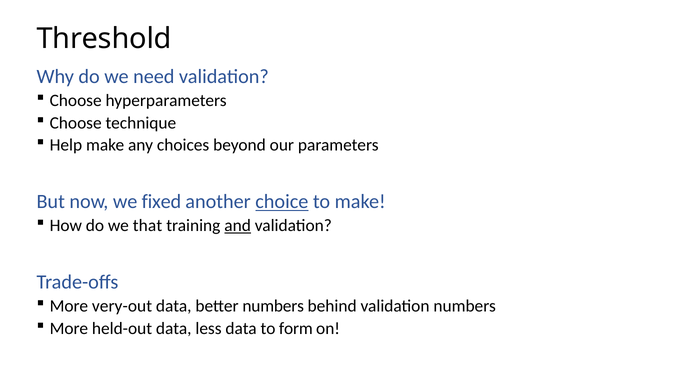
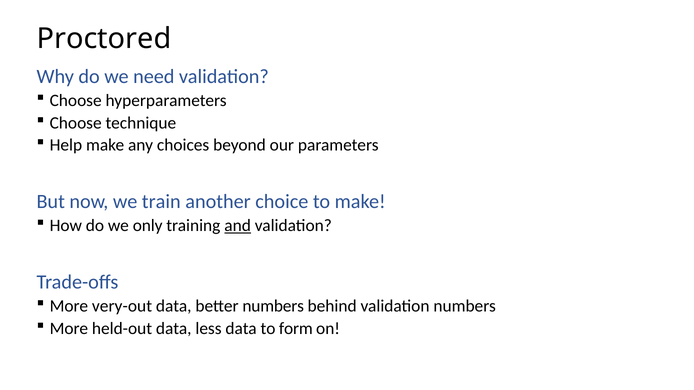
Threshold: Threshold -> Proctored
fixed: fixed -> train
choice underline: present -> none
that: that -> only
